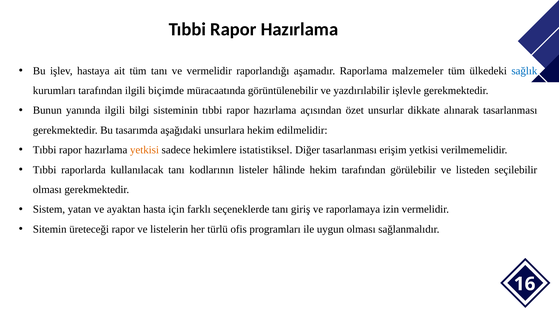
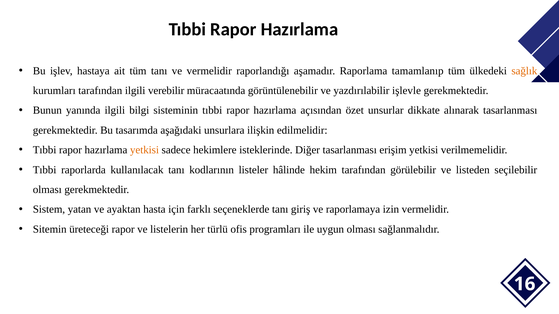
malzemeler: malzemeler -> tamamlanıp
sağlık colour: blue -> orange
biçimde: biçimde -> verebilir
unsurlara hekim: hekim -> ilişkin
istatistiksel: istatistiksel -> isteklerinde
